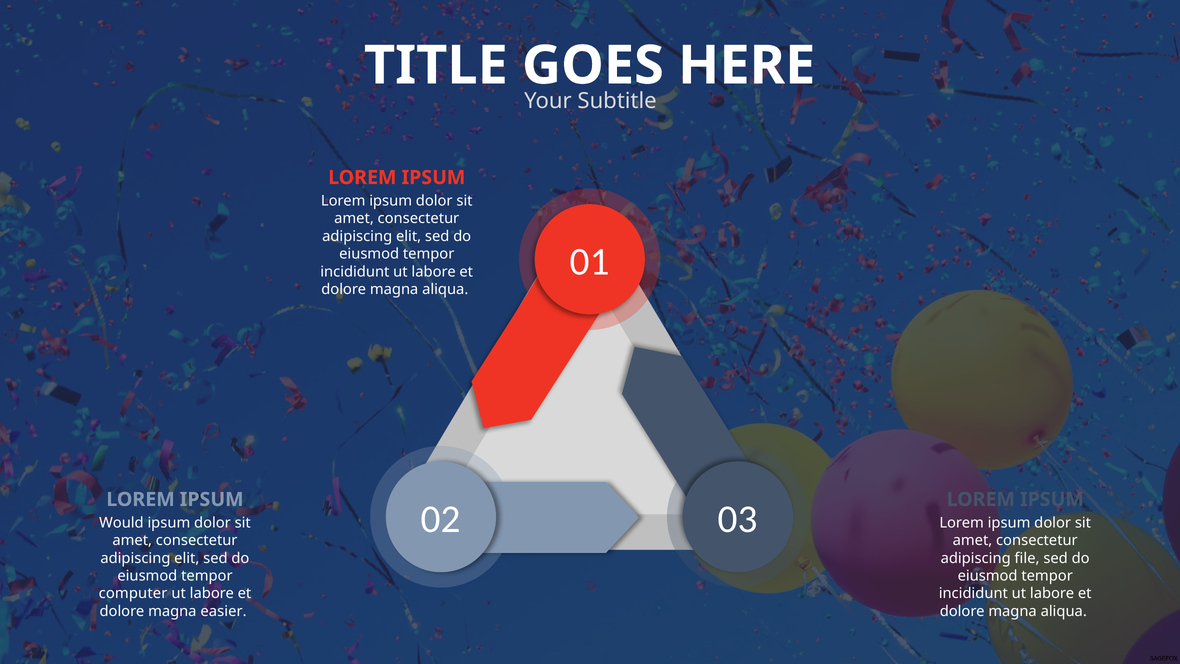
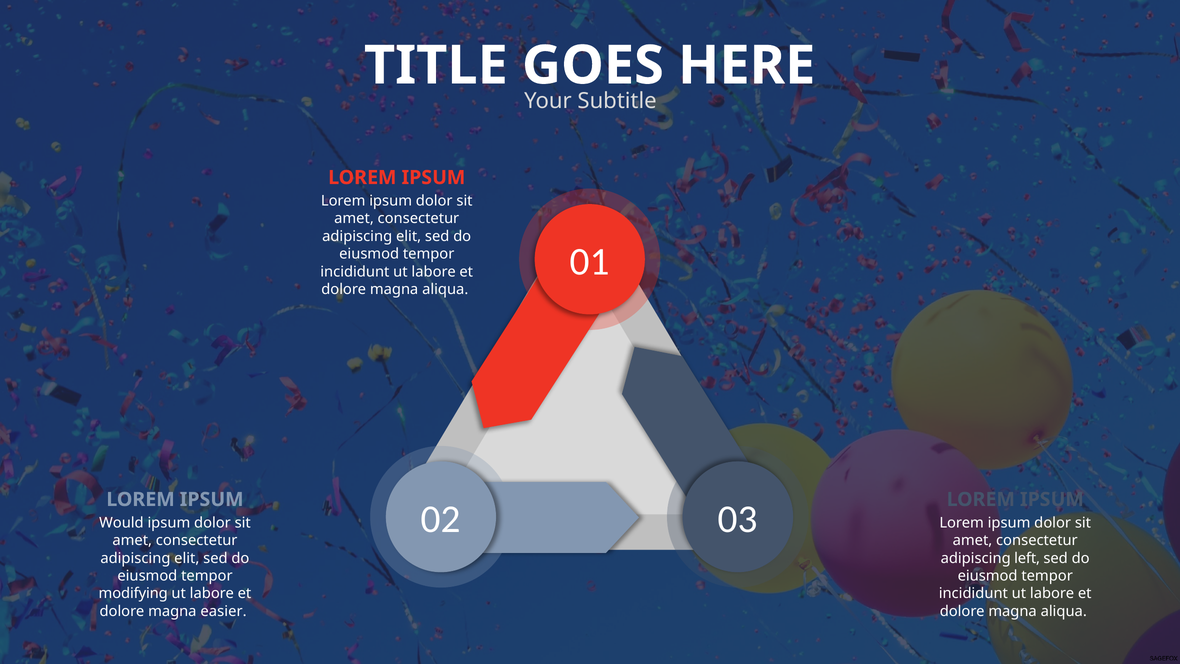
file: file -> left
computer: computer -> modifying
